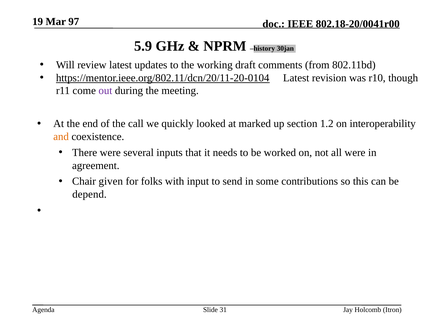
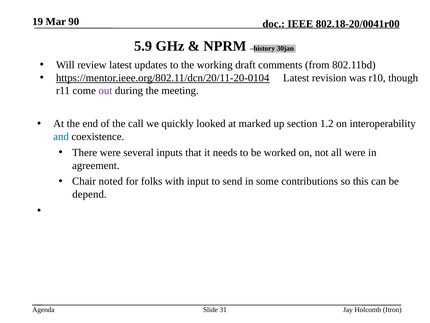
97: 97 -> 90
and colour: orange -> blue
given: given -> noted
